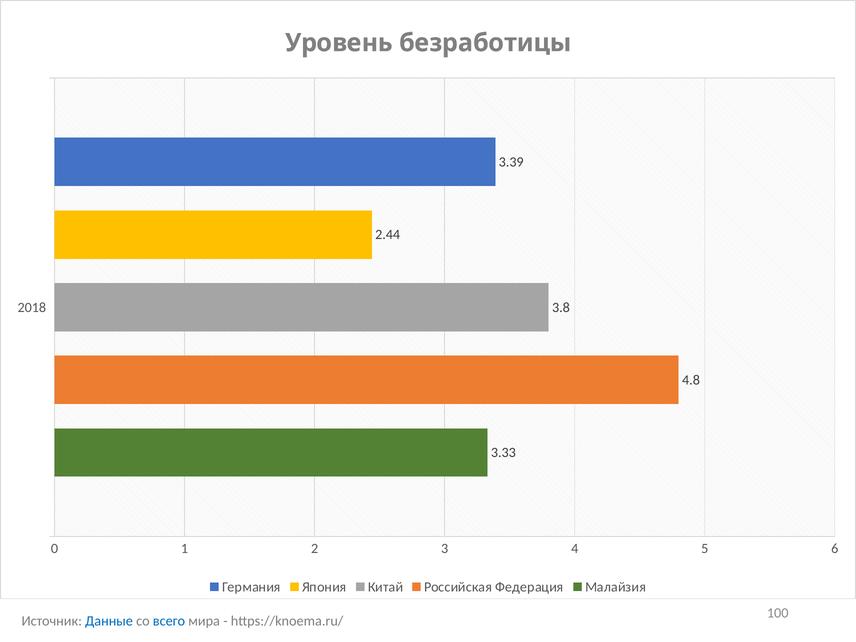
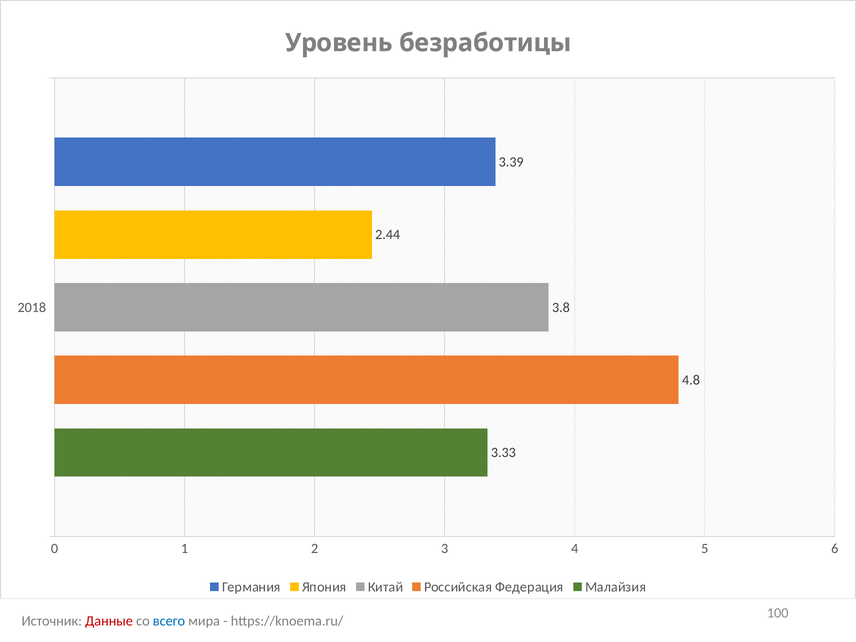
Данные colour: blue -> red
